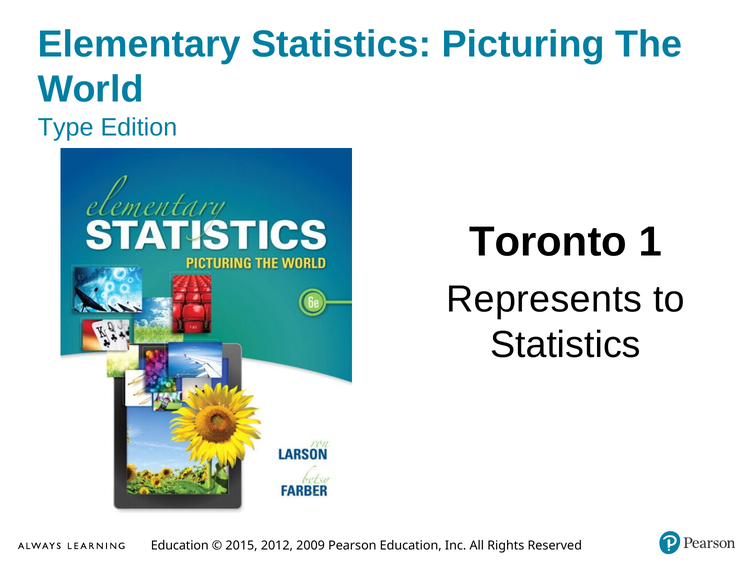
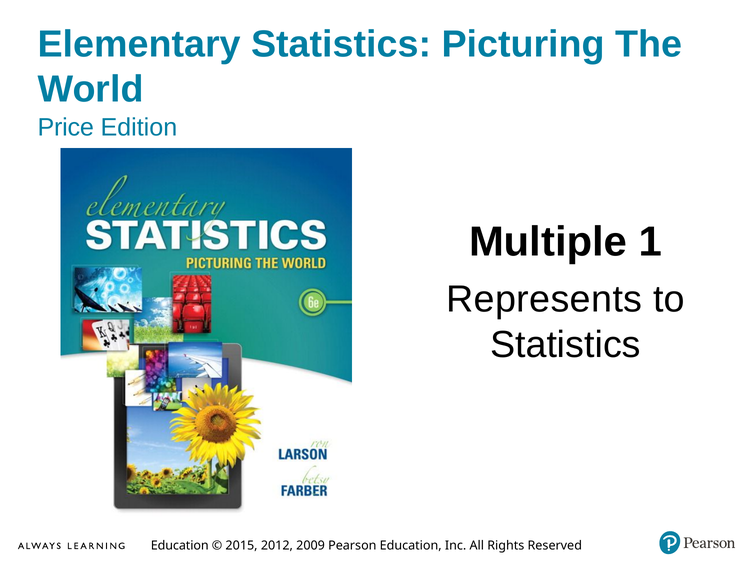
Type: Type -> Price
Toronto: Toronto -> Multiple
